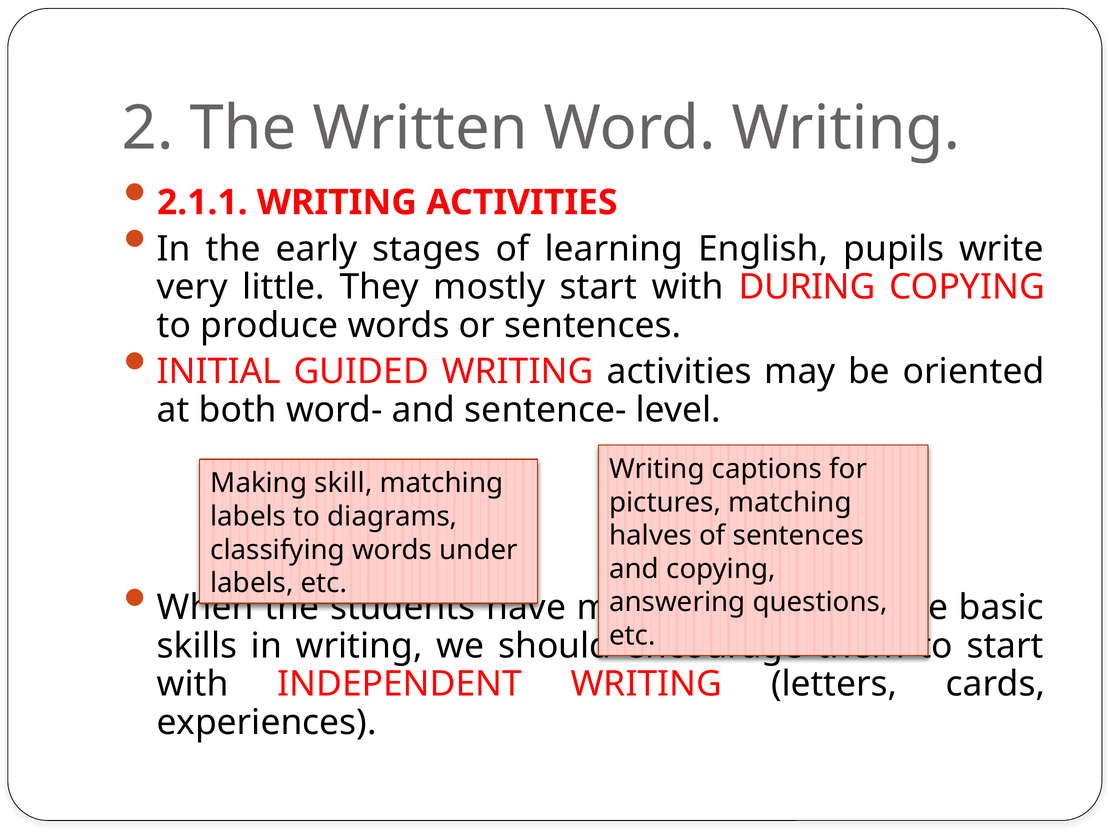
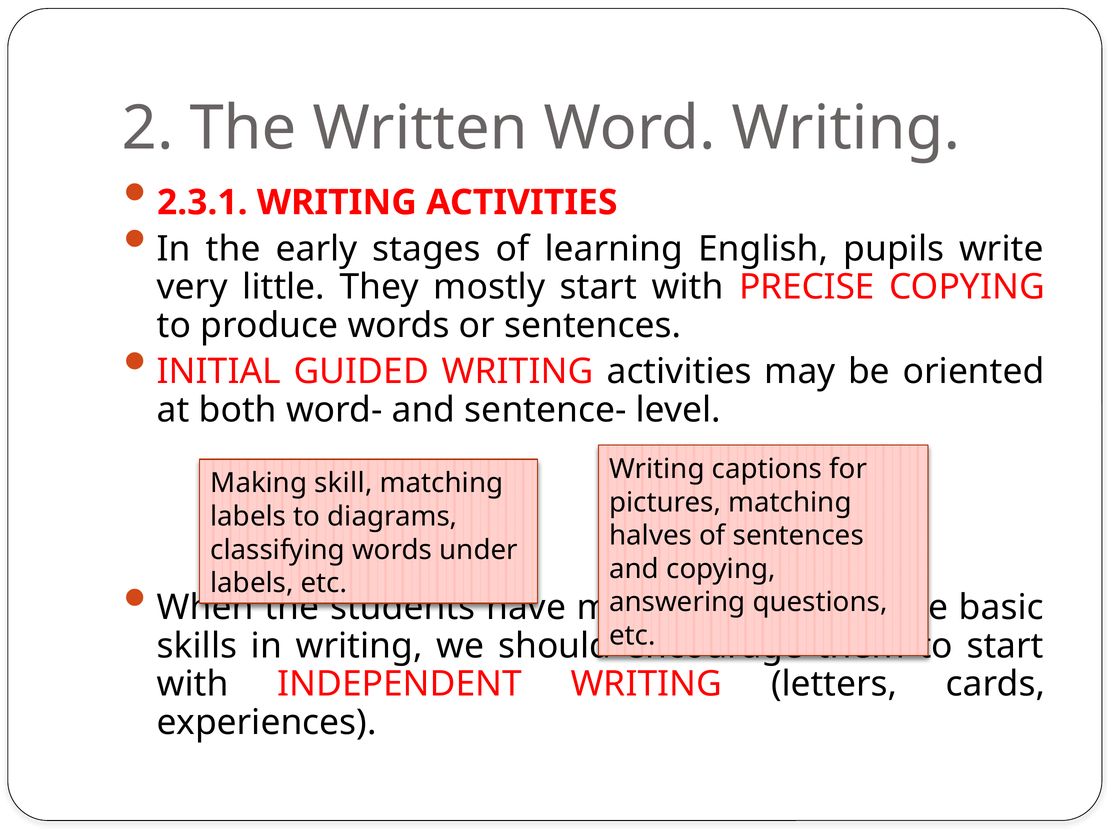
2.1.1: 2.1.1 -> 2.3.1
DURING: DURING -> PRECISE
